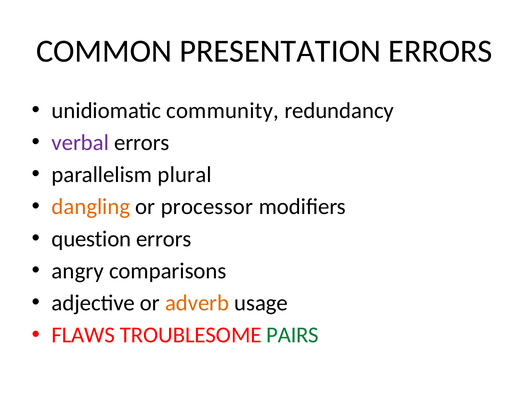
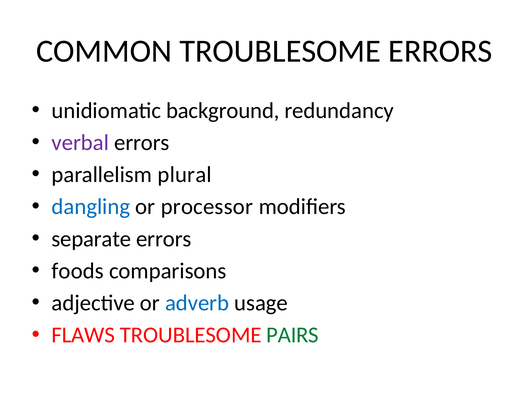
COMMON PRESENTATION: PRESENTATION -> TROUBLESOME
community: community -> background
dangling colour: orange -> blue
question: question -> separate
angry: angry -> foods
adverb colour: orange -> blue
